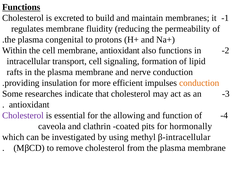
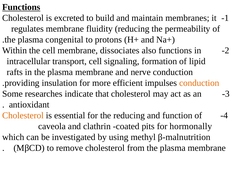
membrane antioxidant: antioxidant -> dissociates
Cholesterol at (23, 116) colour: purple -> orange
the allowing: allowing -> reducing
β-intracellular: β-intracellular -> β-malnutrition
